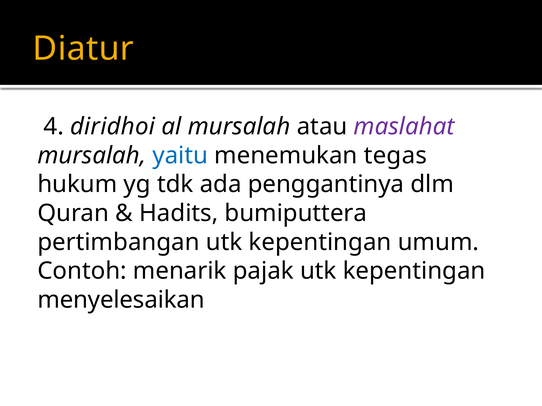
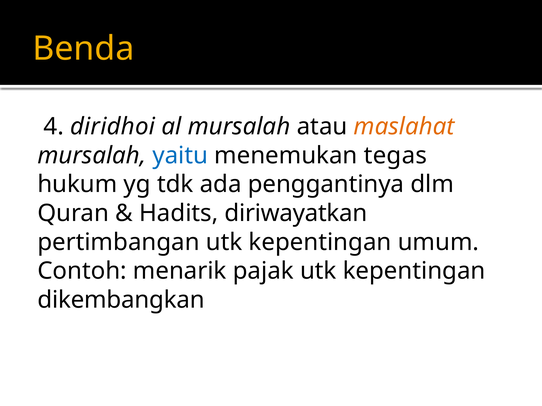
Diatur: Diatur -> Benda
maslahat colour: purple -> orange
bumiputtera: bumiputtera -> diriwayatkan
menyelesaikan: menyelesaikan -> dikembangkan
